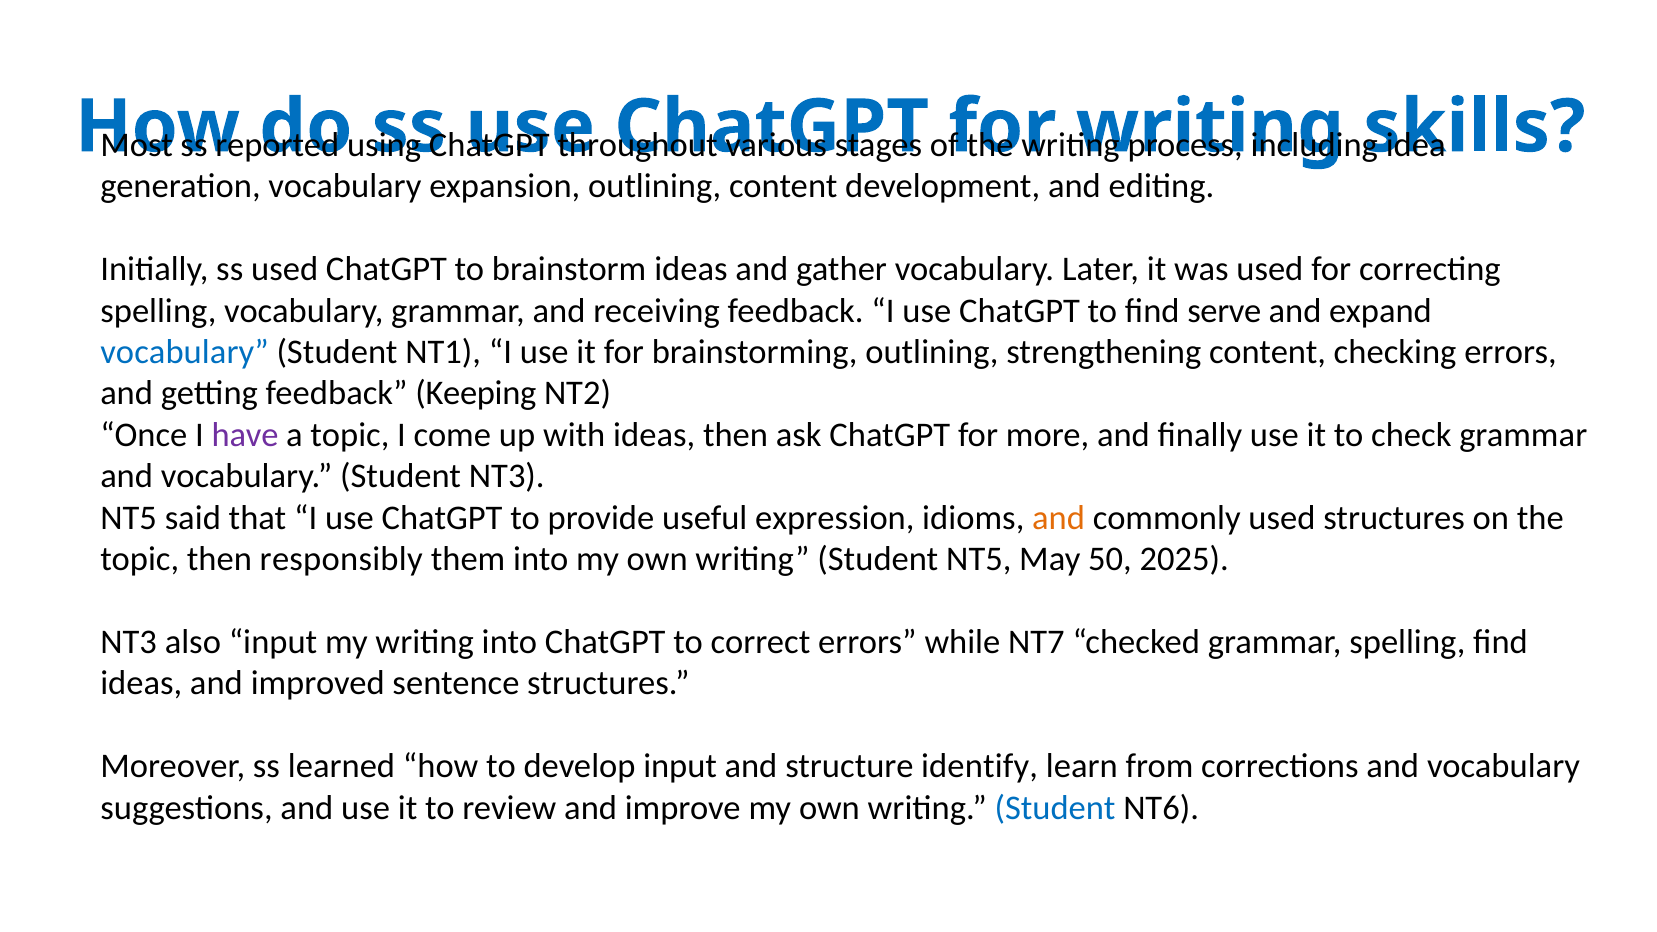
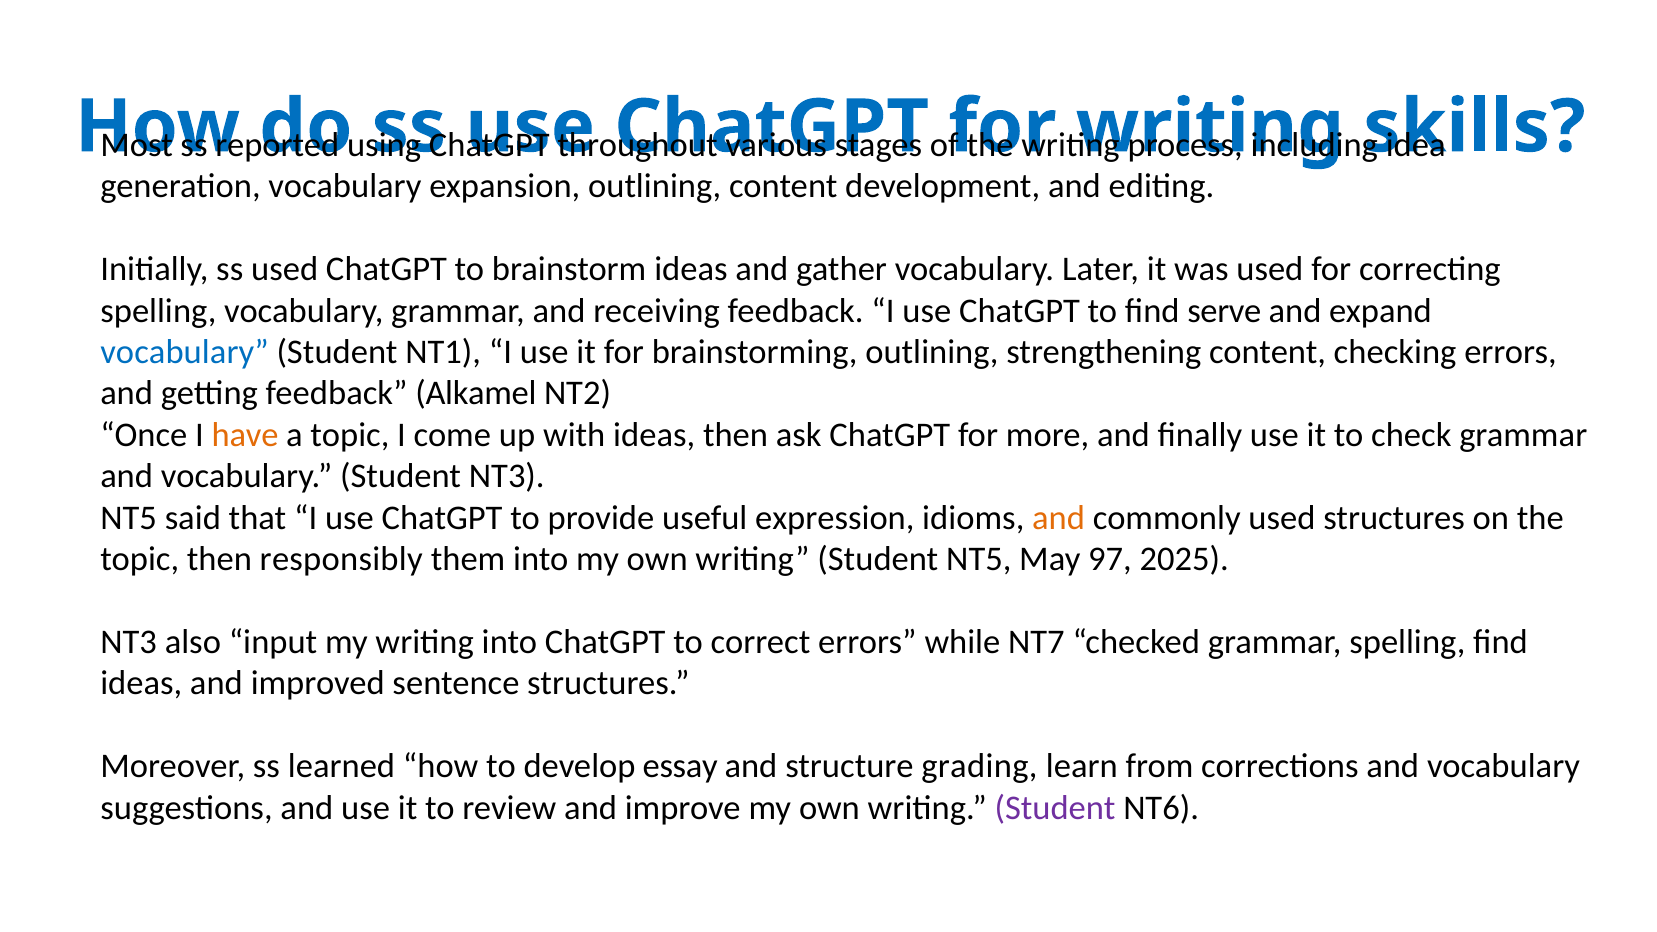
Keeping: Keeping -> Alkamel
have colour: purple -> orange
50: 50 -> 97
develop input: input -> essay
identify: identify -> grading
Student at (1055, 808) colour: blue -> purple
